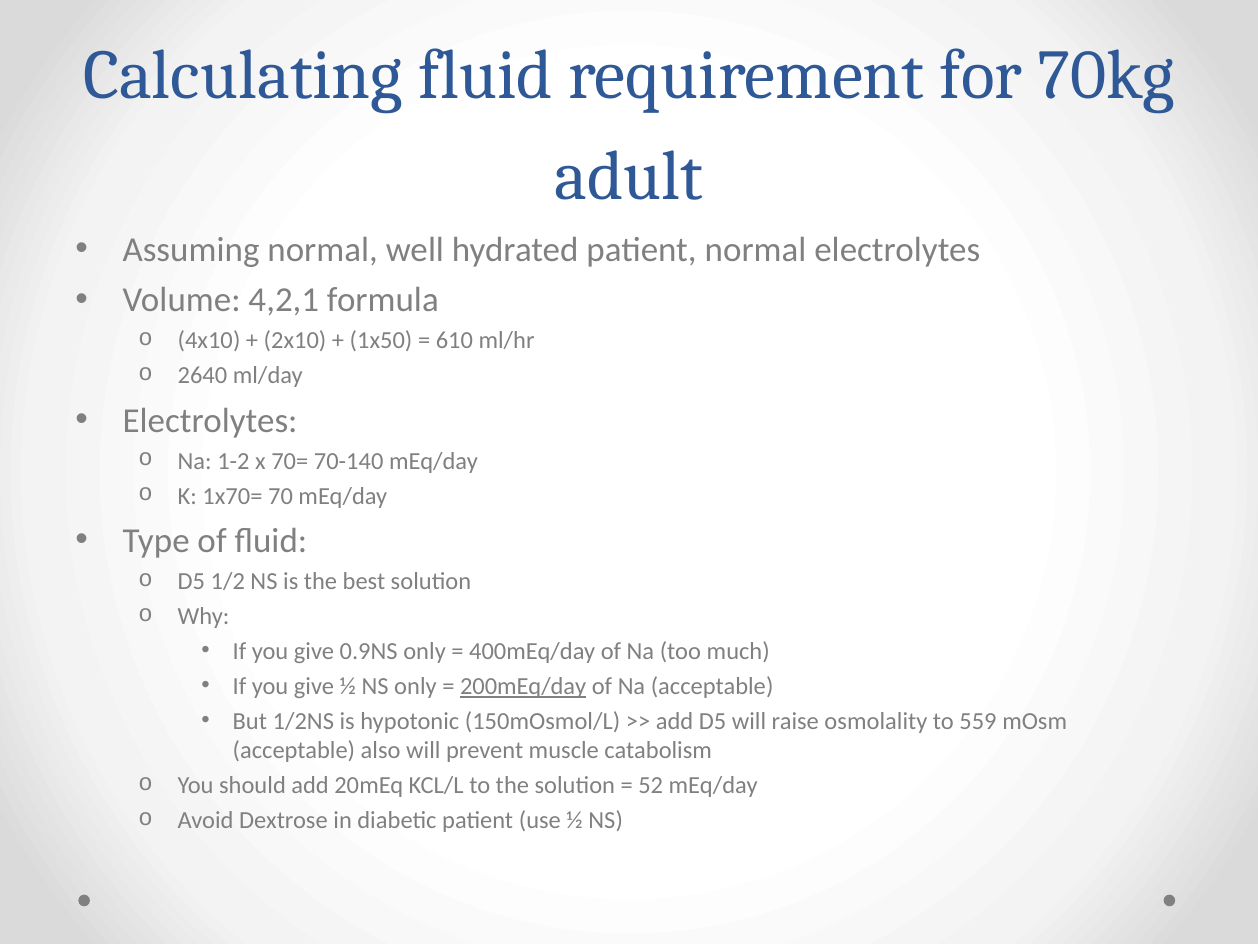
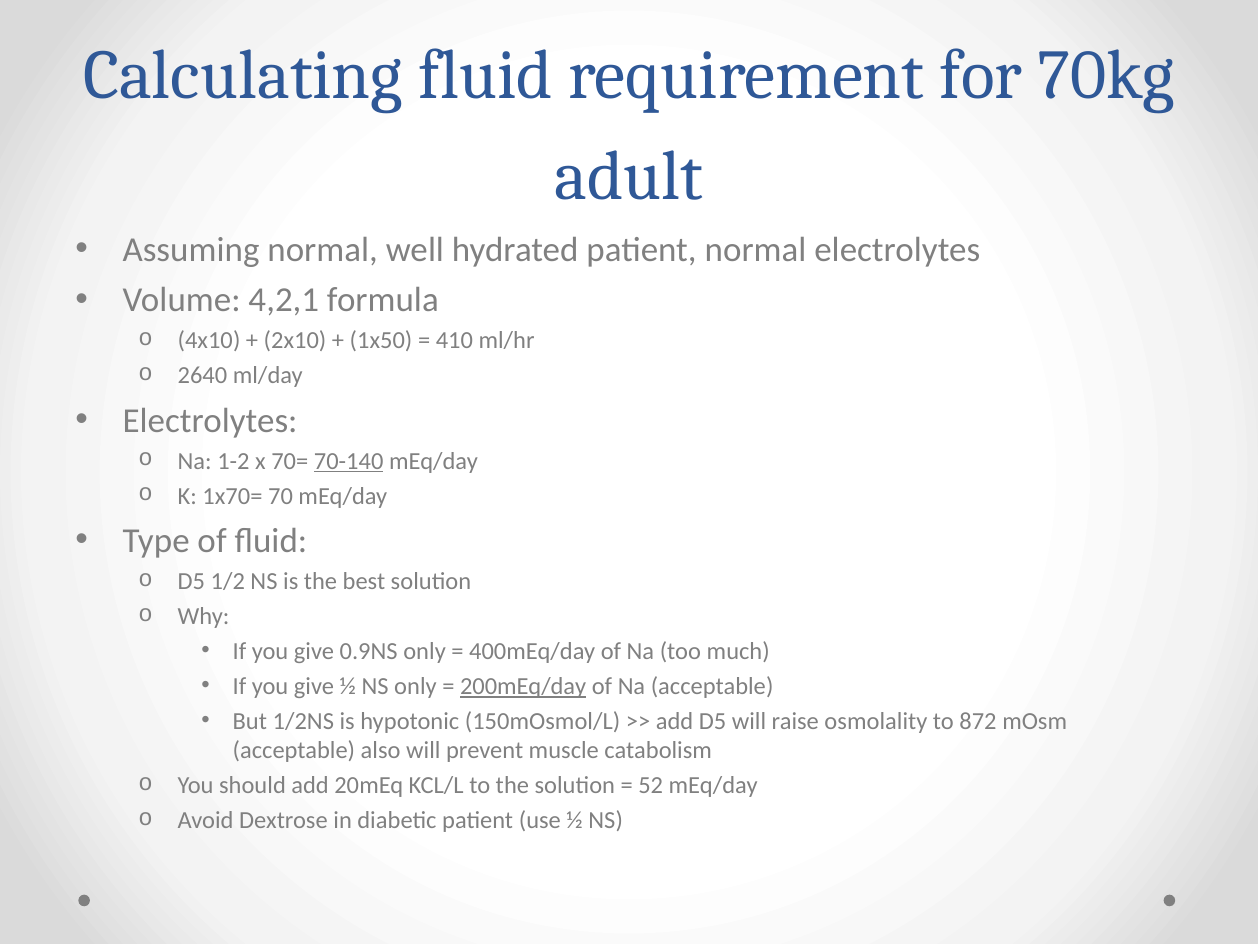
610: 610 -> 410
70-140 underline: none -> present
559: 559 -> 872
